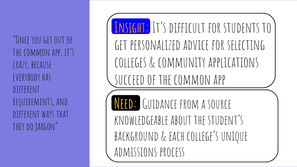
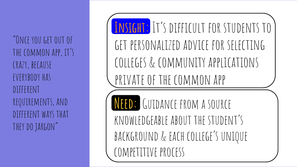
succeed: succeed -> private
admissions: admissions -> competitive
